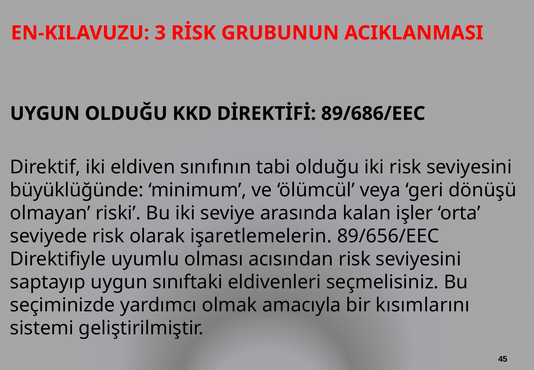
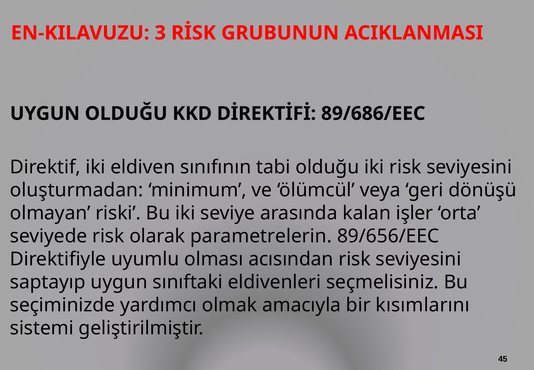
büyüklüğünde: büyüklüğünde -> oluşturmadan
işaretlemelerin: işaretlemelerin -> parametrelerin
